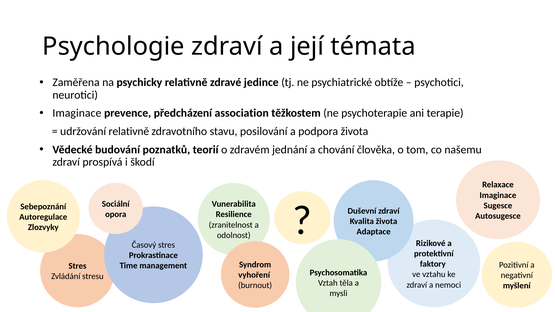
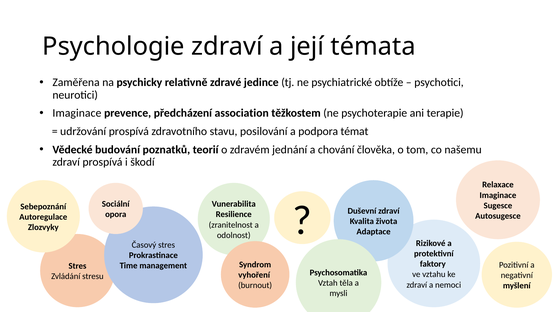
udržování relativně: relativně -> prospívá
podpora života: života -> témat
